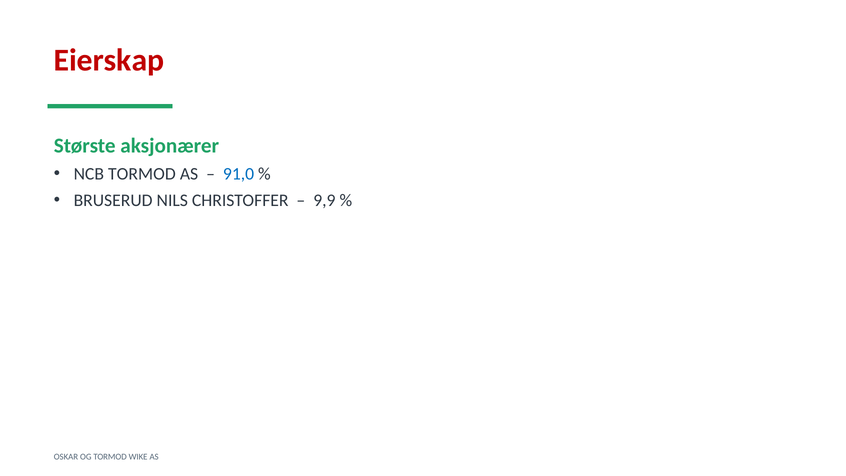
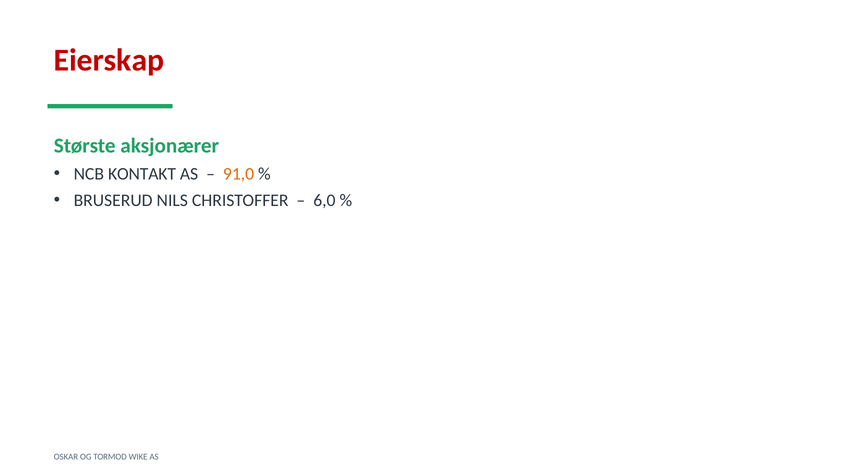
NCB TORMOD: TORMOD -> KONTAKT
91,0 colour: blue -> orange
9,9: 9,9 -> 6,0
